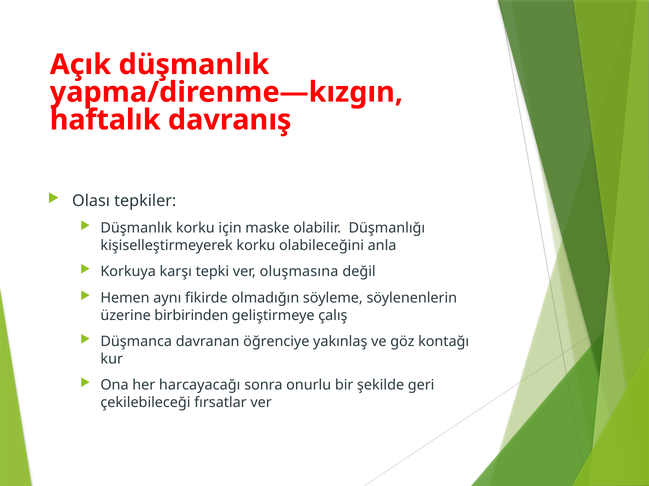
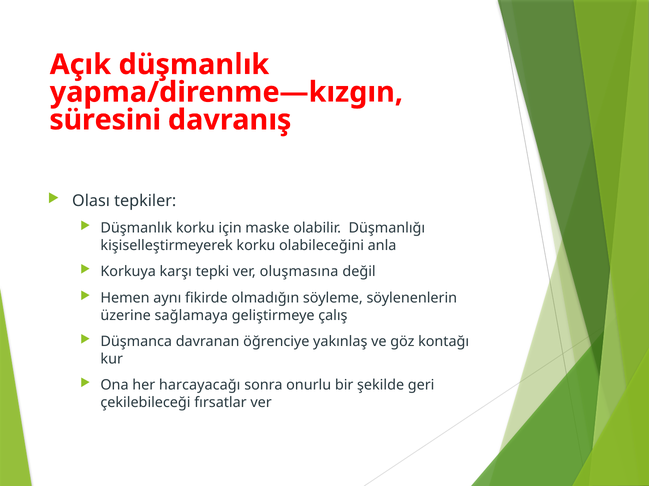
haftalık: haftalık -> süresini
birbirinden: birbirinden -> sağlamaya
